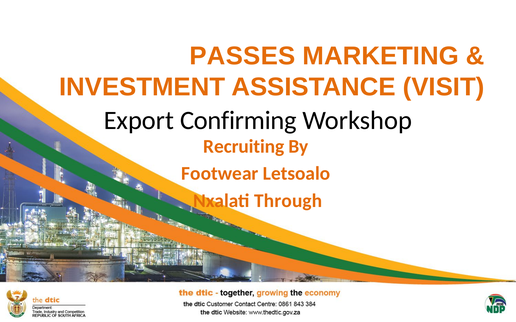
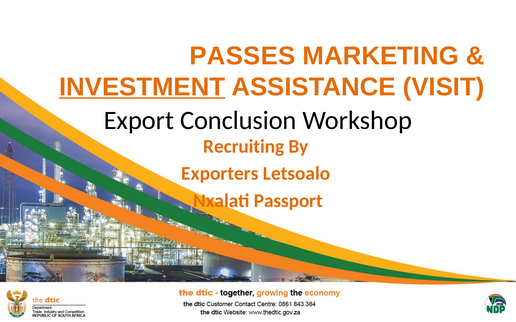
INVESTMENT underline: none -> present
Confirming: Confirming -> Conclusion
Footwear: Footwear -> Exporters
Through: Through -> Passport
